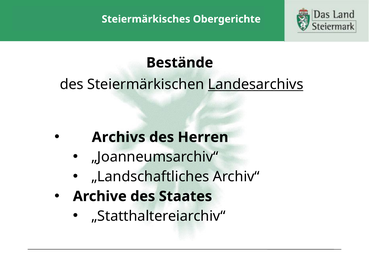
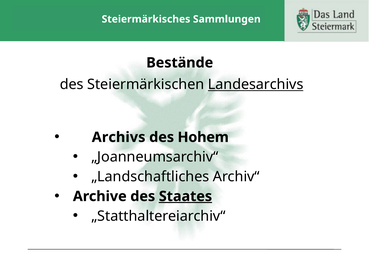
Obergerichte: Obergerichte -> Sammlungen
Herren: Herren -> Hohem
Staates underline: none -> present
